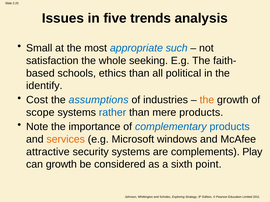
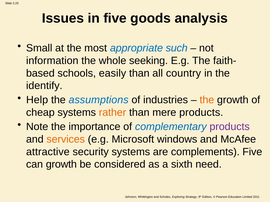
trends: trends -> goods
satisfaction: satisfaction -> information
ethics: ethics -> easily
political: political -> country
Cost: Cost -> Help
scope: scope -> cheap
rather colour: blue -> orange
products at (230, 127) colour: blue -> purple
complements Play: Play -> Five
point: point -> need
